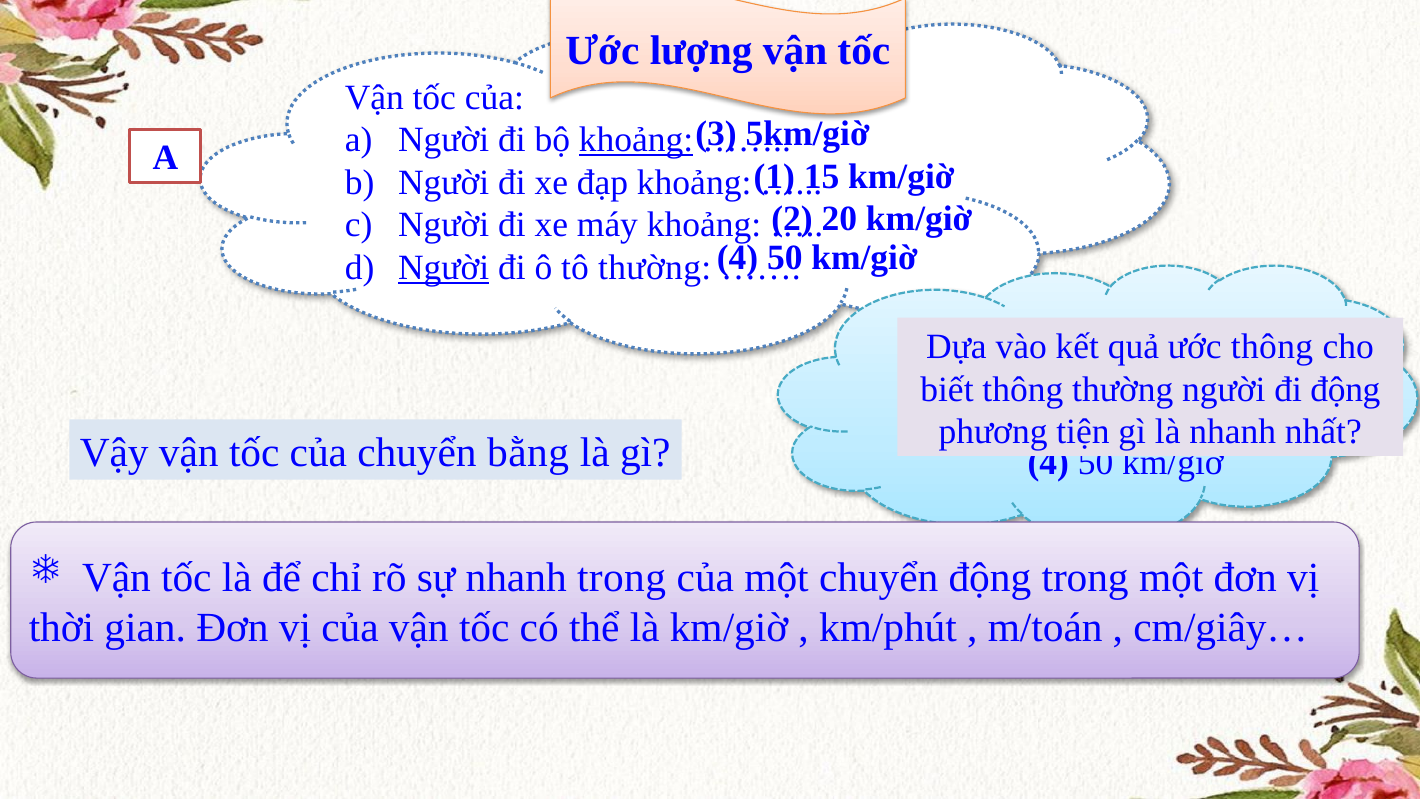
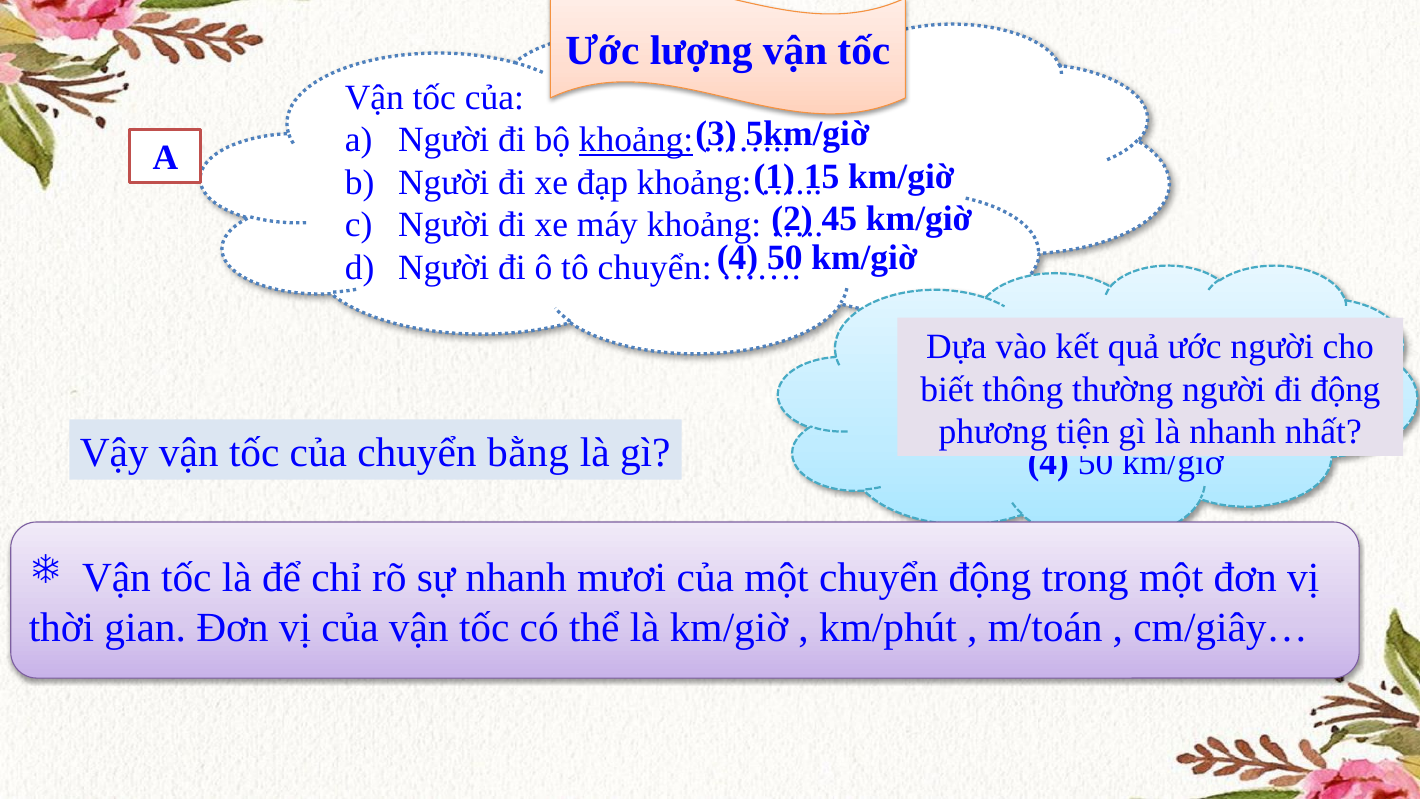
20: 20 -> 45
Người at (444, 268) underline: present -> none
tô thường: thường -> chuyển
thông at (1272, 347): thông -> người
nhanh trong: trong -> mươi
